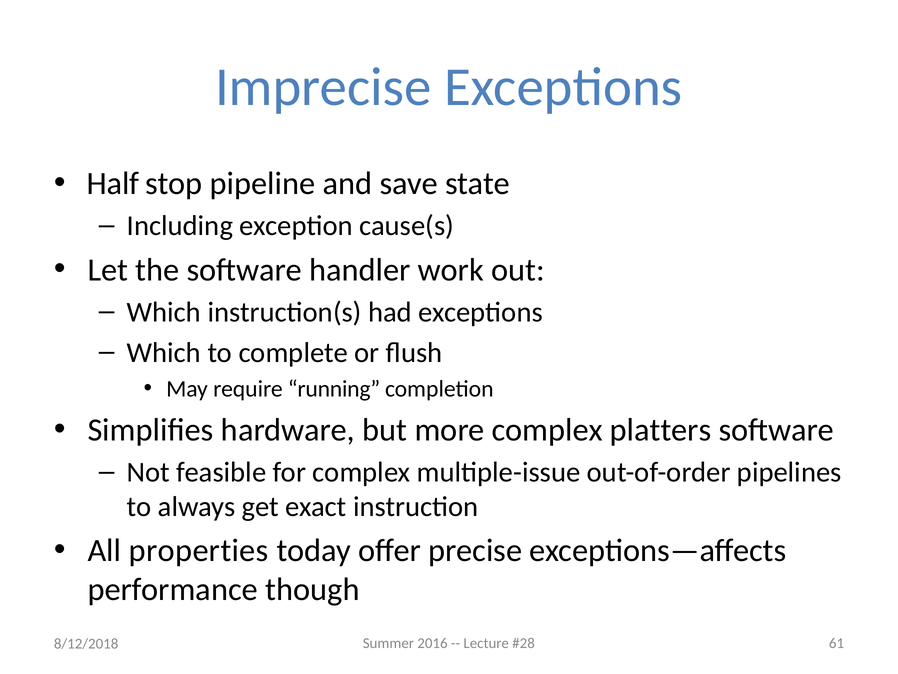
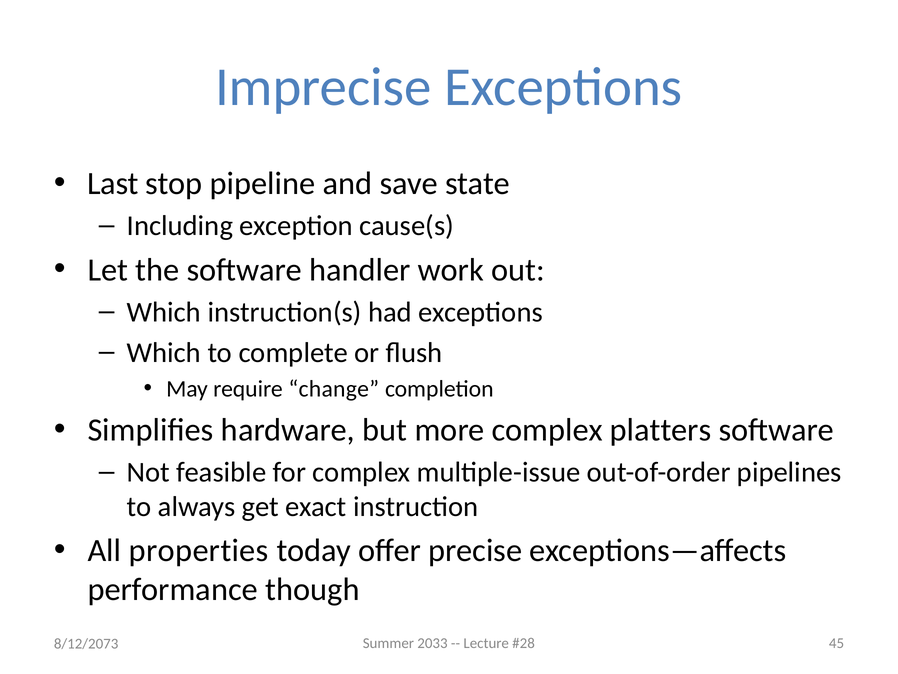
Half: Half -> Last
running: running -> change
2016: 2016 -> 2033
61: 61 -> 45
8/12/2018: 8/12/2018 -> 8/12/2073
